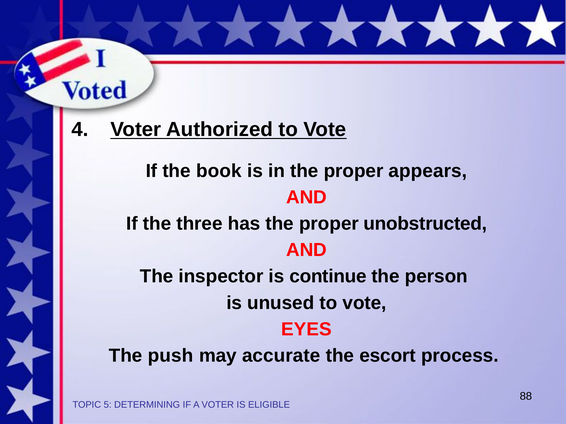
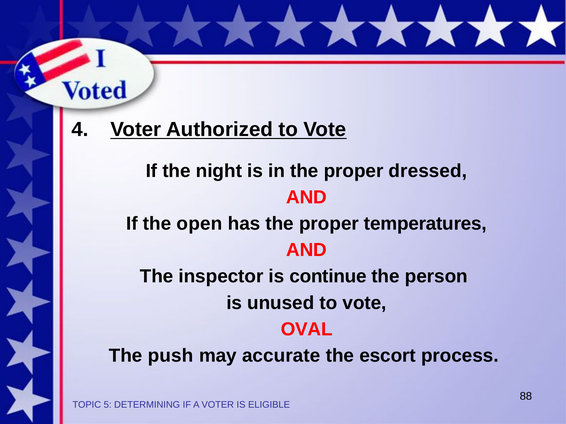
book: book -> night
appears: appears -> dressed
three: three -> open
unobstructed: unobstructed -> temperatures
EYES: EYES -> OVAL
